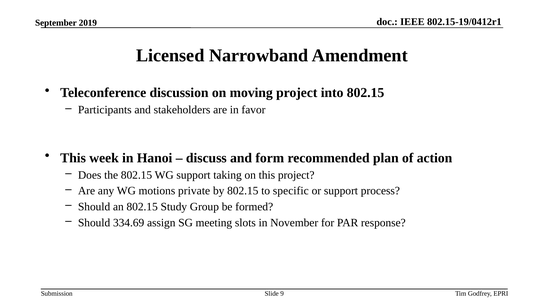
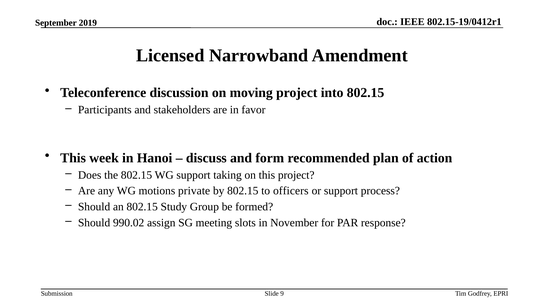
specific: specific -> officers
334.69: 334.69 -> 990.02
